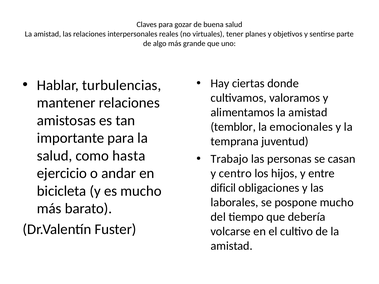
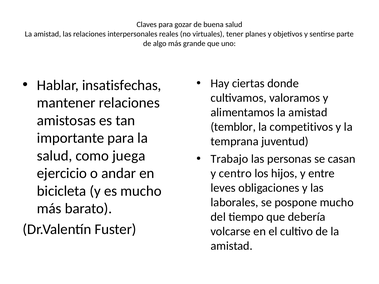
turbulencias: turbulencias -> insatisfechas
emocionales: emocionales -> competitivos
hasta: hasta -> juega
dificil: dificil -> leves
